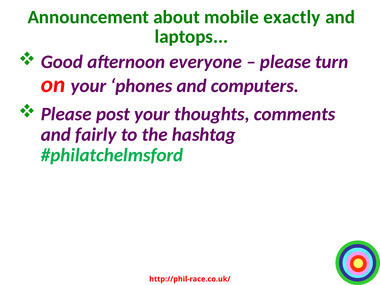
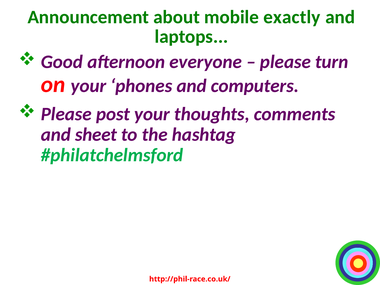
fairly: fairly -> sheet
